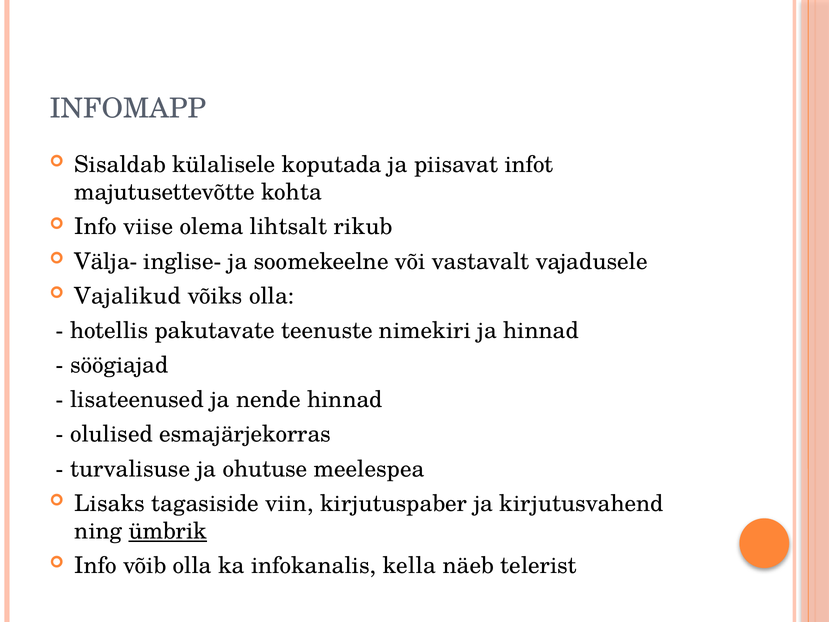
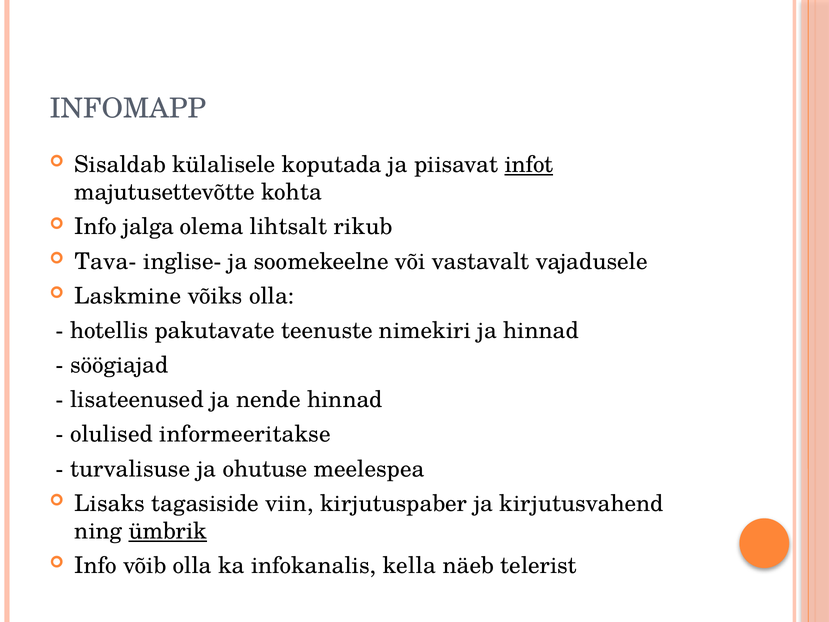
infot underline: none -> present
viise: viise -> jalga
Välja-: Välja- -> Tava-
Vajalikud: Vajalikud -> Laskmine
esmajärjekorras: esmajärjekorras -> informeeritakse
